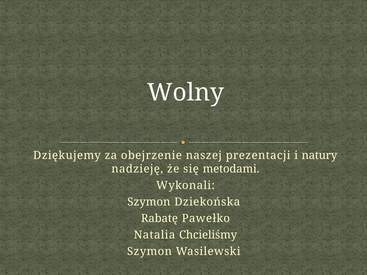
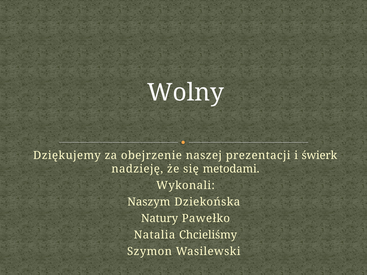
natury: natury -> świerk
Szymon at (149, 202): Szymon -> Naszym
Rabatę: Rabatę -> Natury
